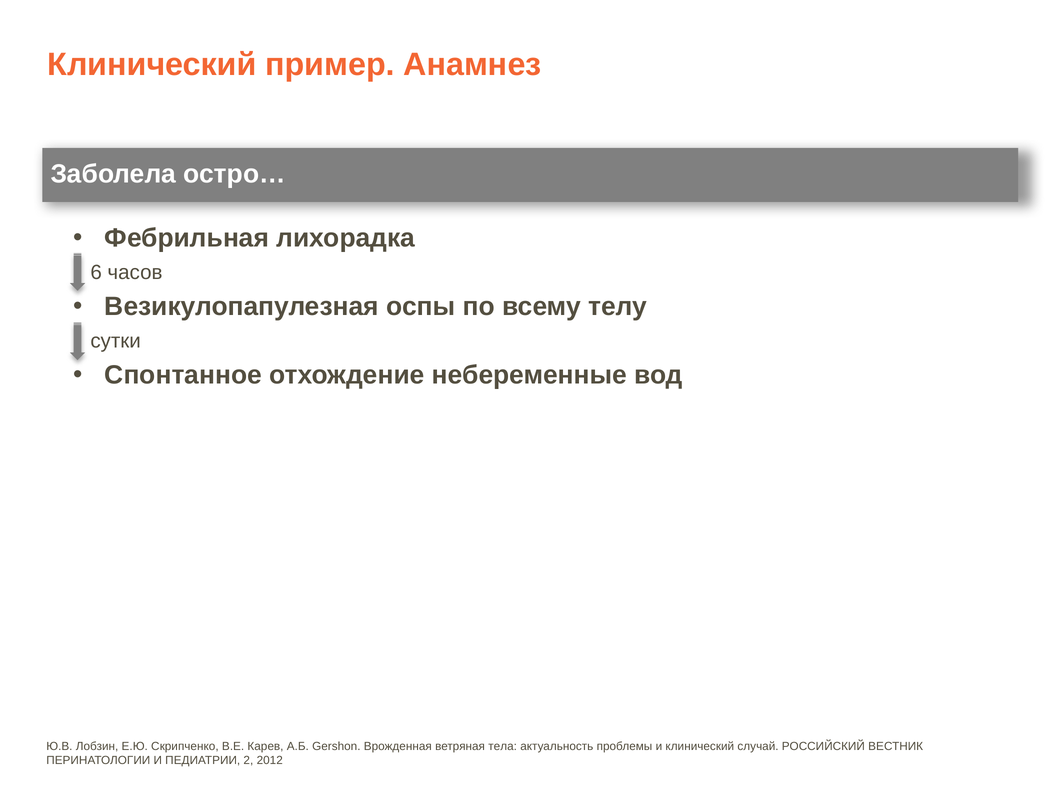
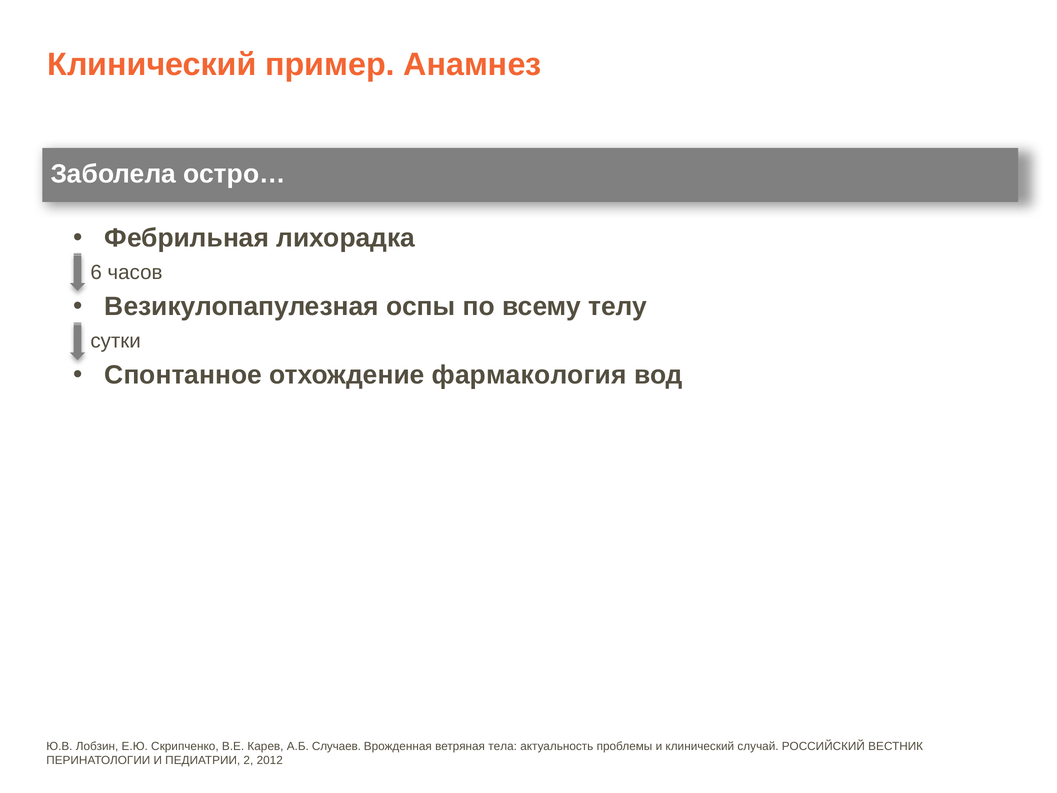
небеременные: небеременные -> фармакология
Gershon: Gershon -> Случаев
